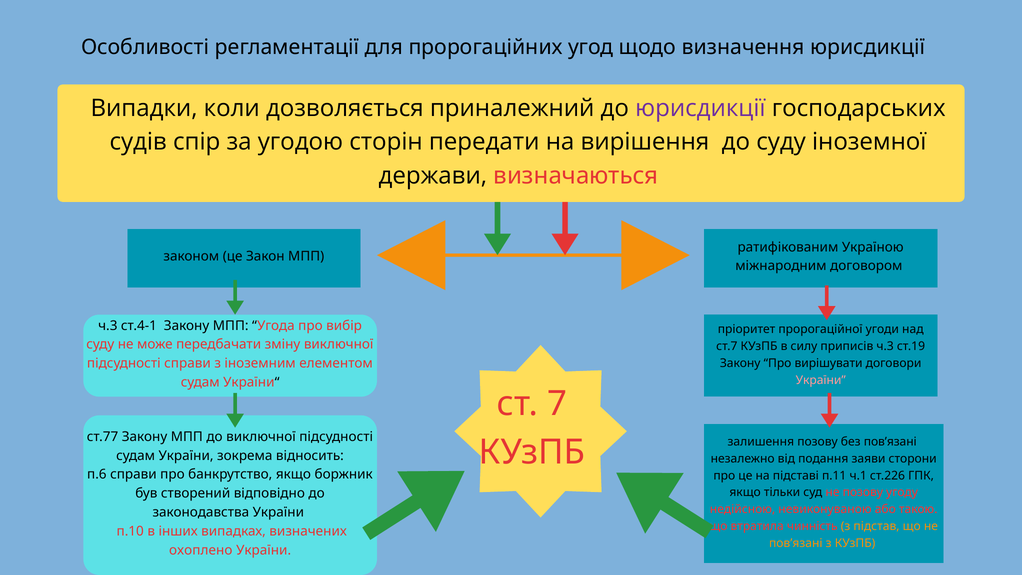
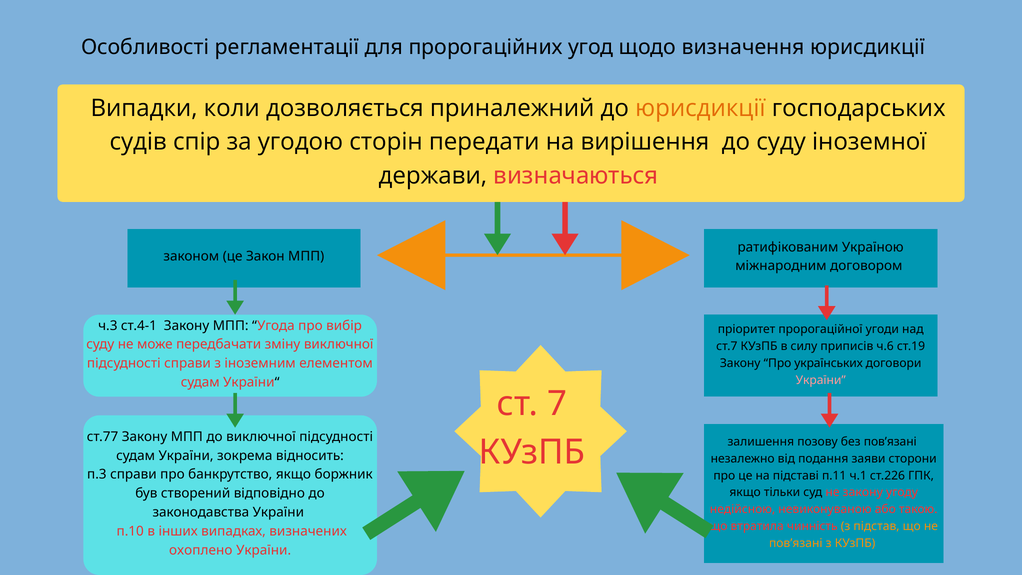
юрисдикції at (700, 108) colour: purple -> orange
приписів ч.3: ч.3 -> ч.6
вирішувати: вирішувати -> українських
п.6: п.6 -> п.3
не позову: позову -> закону
